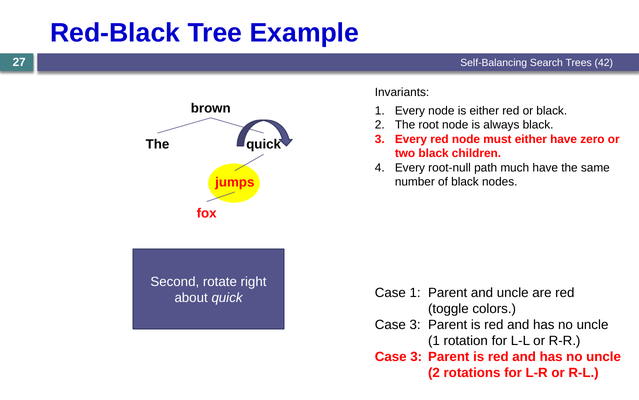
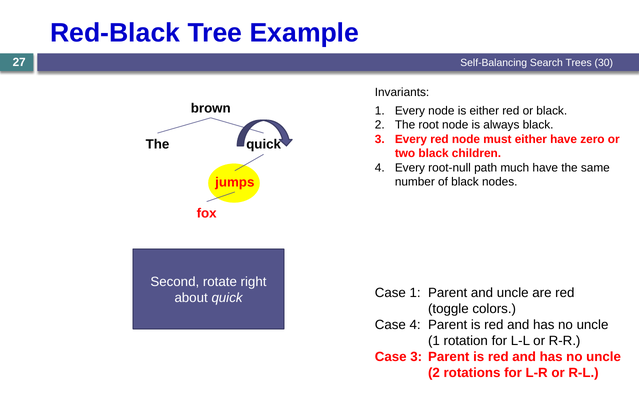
42: 42 -> 30
3 at (415, 324): 3 -> 4
